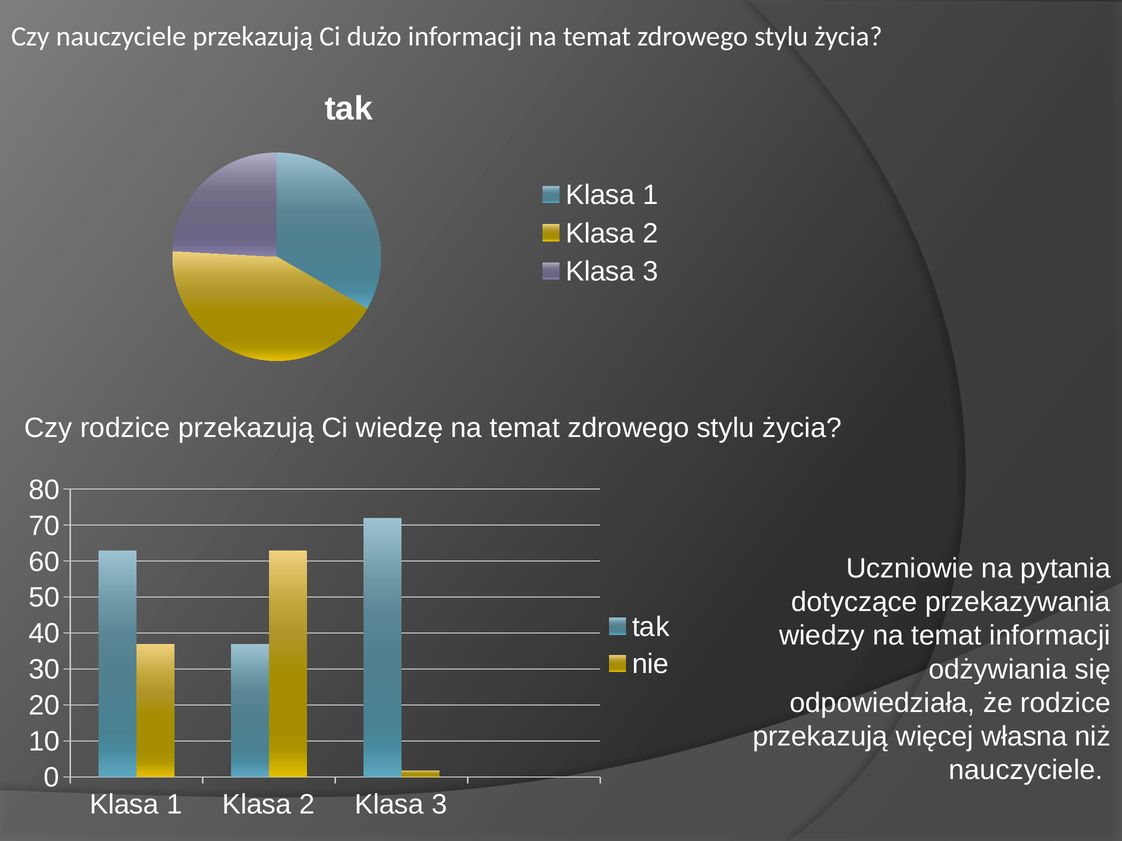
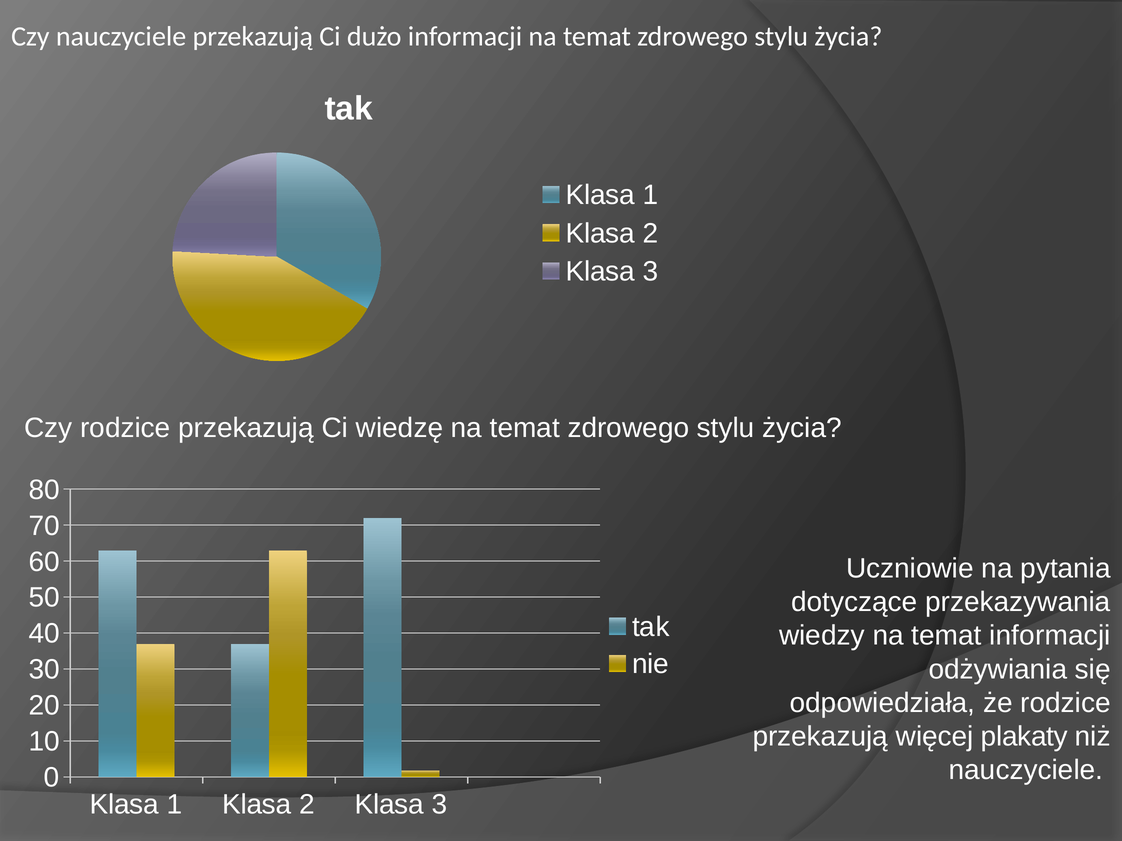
własna: własna -> plakaty
